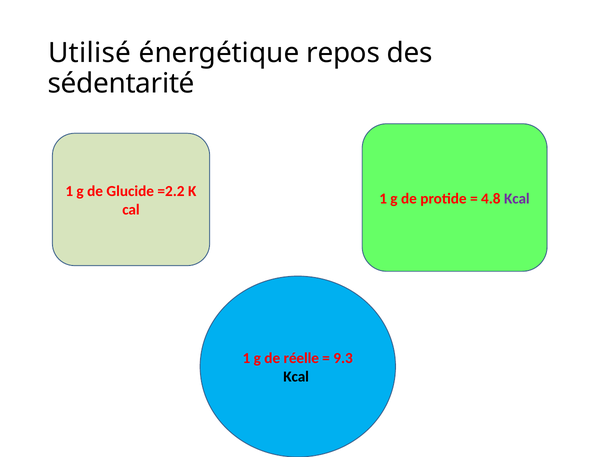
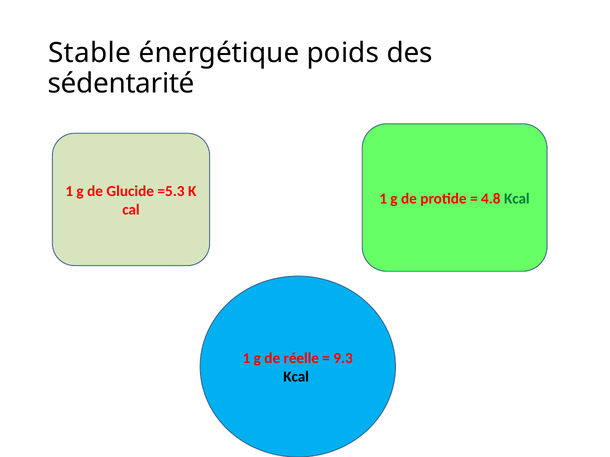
Utilisé: Utilisé -> Stable
repos: repos -> poids
=2.2: =2.2 -> =5.3
Kcal at (517, 199) colour: purple -> green
